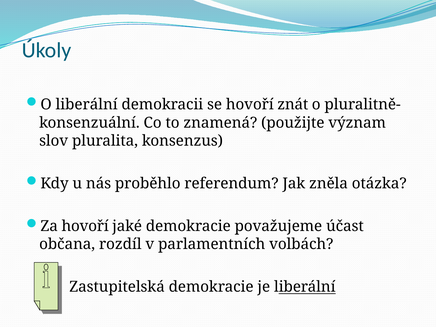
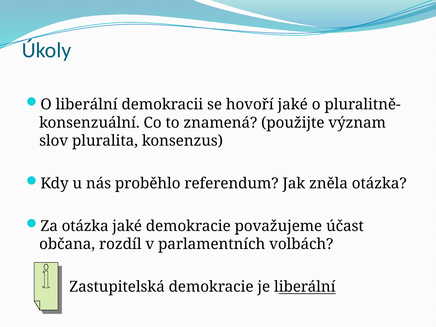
hovoří znát: znát -> jaké
Za hovoří: hovoří -> otázka
